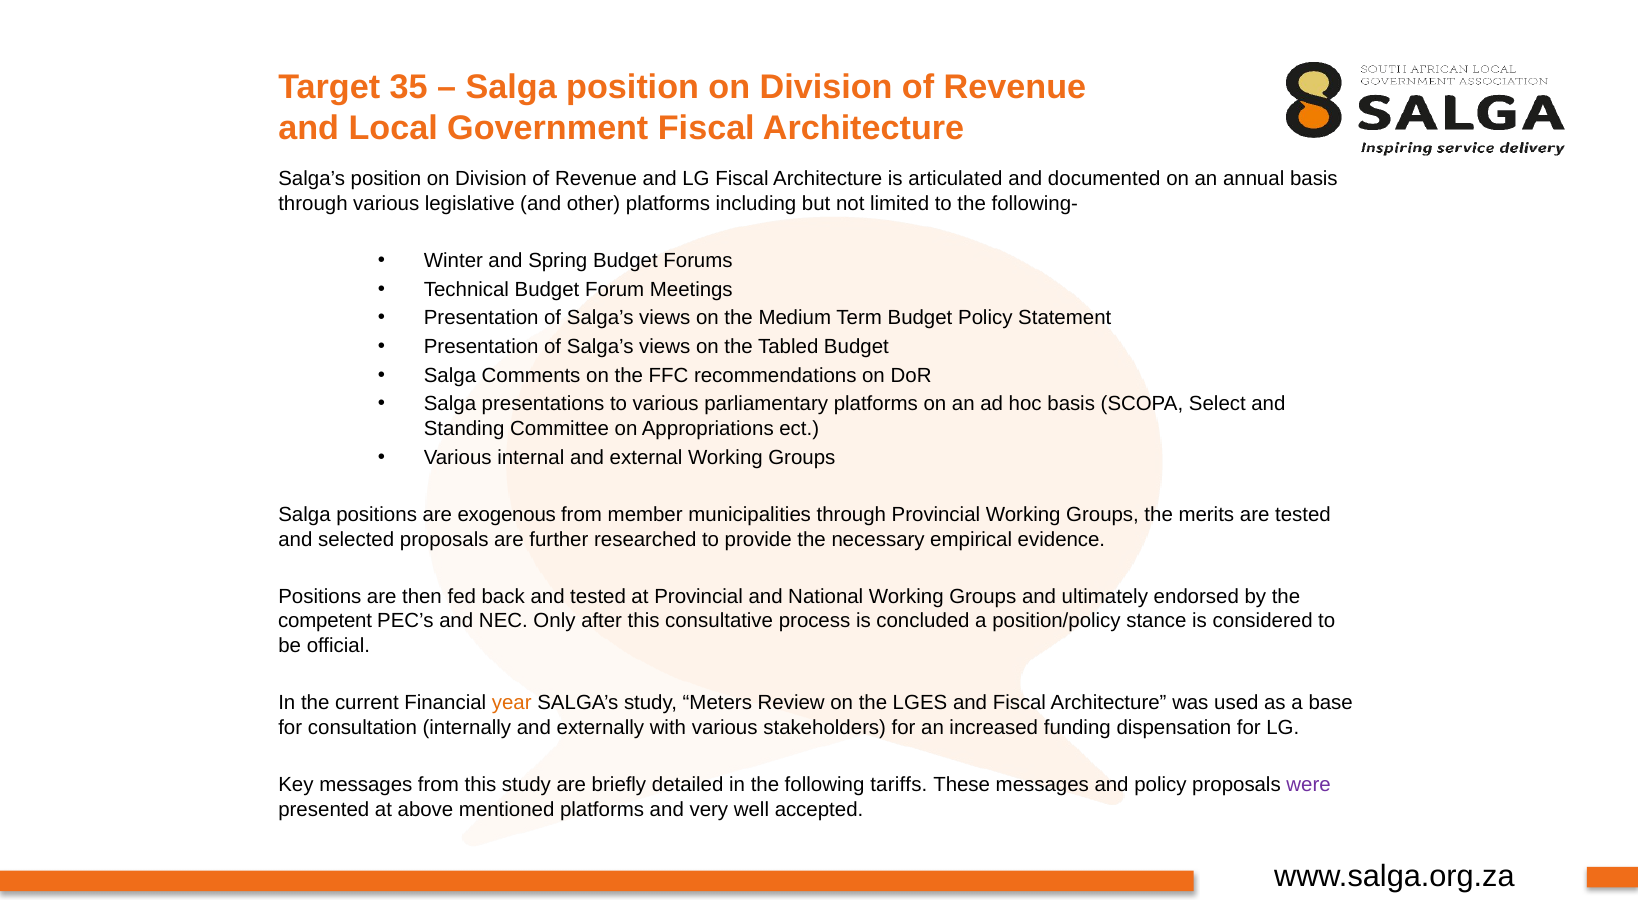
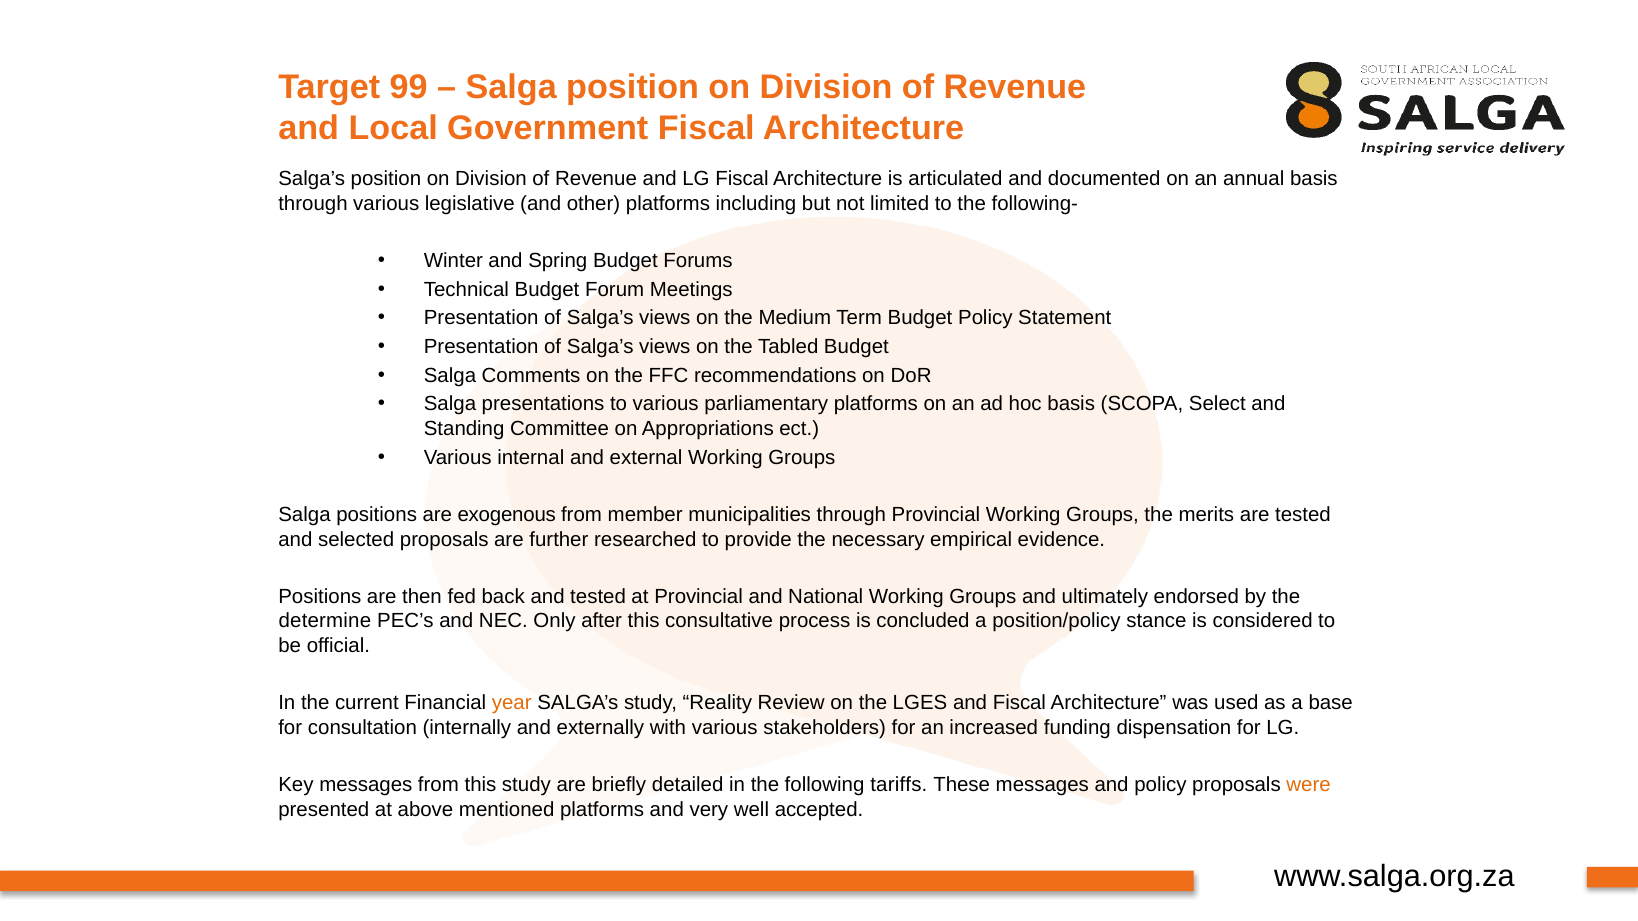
35: 35 -> 99
competent: competent -> determine
Meters: Meters -> Reality
were colour: purple -> orange
